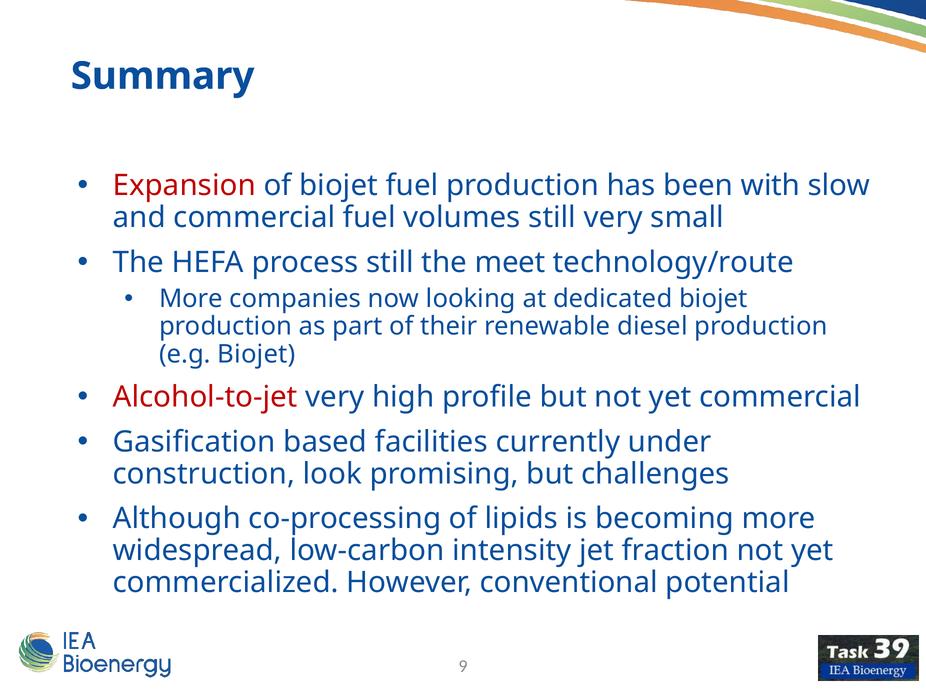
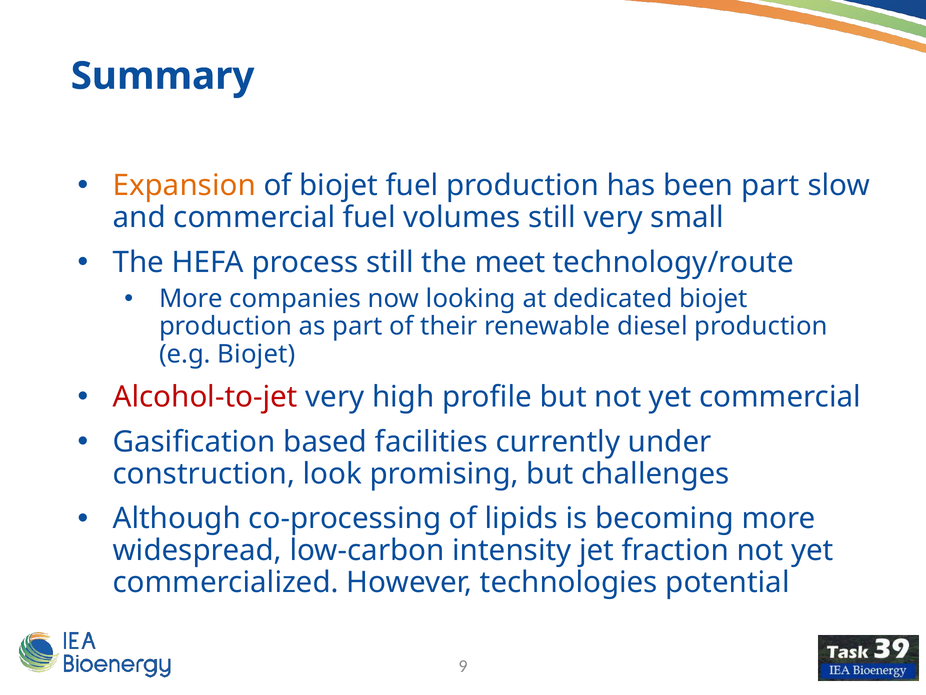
Expansion colour: red -> orange
been with: with -> part
conventional: conventional -> technologies
